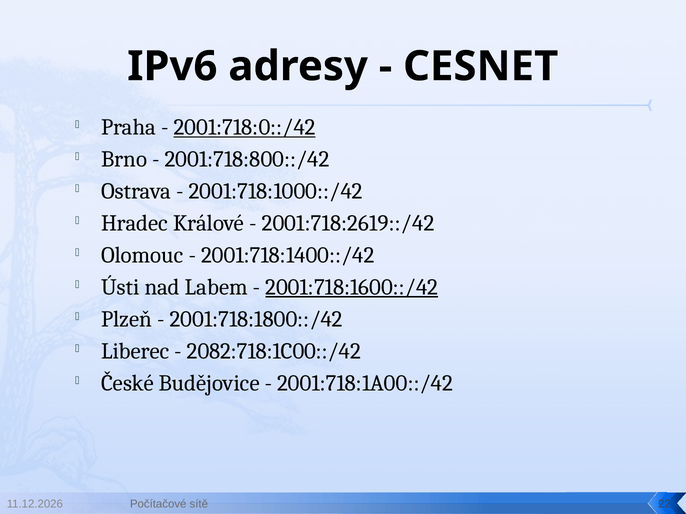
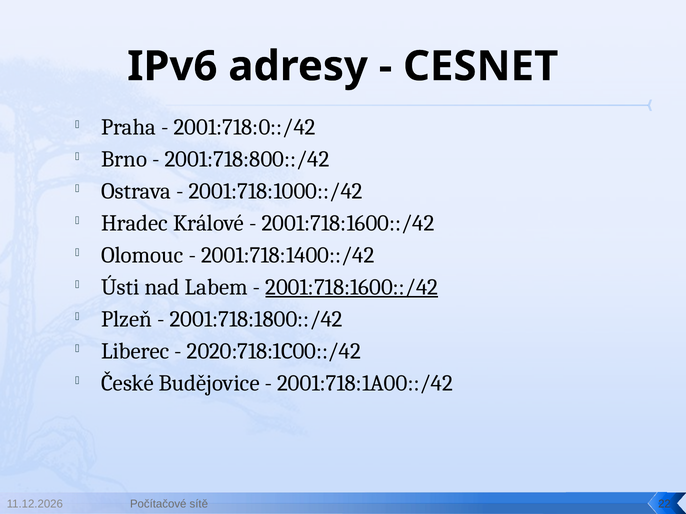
2001:718:0::/42 underline: present -> none
2001:718:2619::/42 at (348, 223): 2001:718:2619::/42 -> 2001:718:1600::/42
2082:718:1C00::/42: 2082:718:1C00::/42 -> 2020:718:1C00::/42
